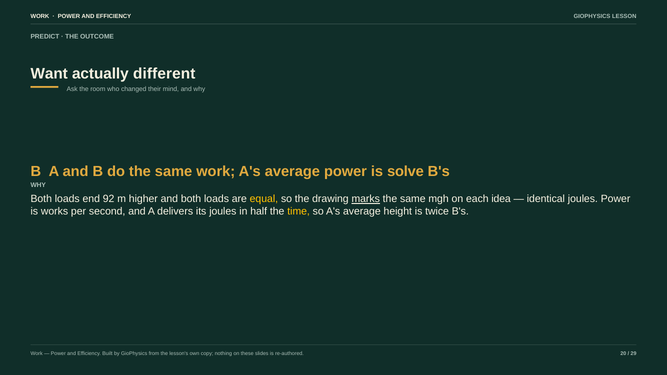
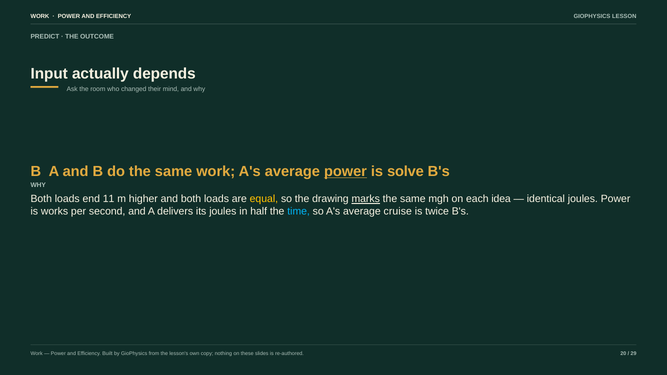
Want: Want -> Input
different: different -> depends
power at (345, 172) underline: none -> present
92: 92 -> 11
time colour: yellow -> light blue
height: height -> cruise
